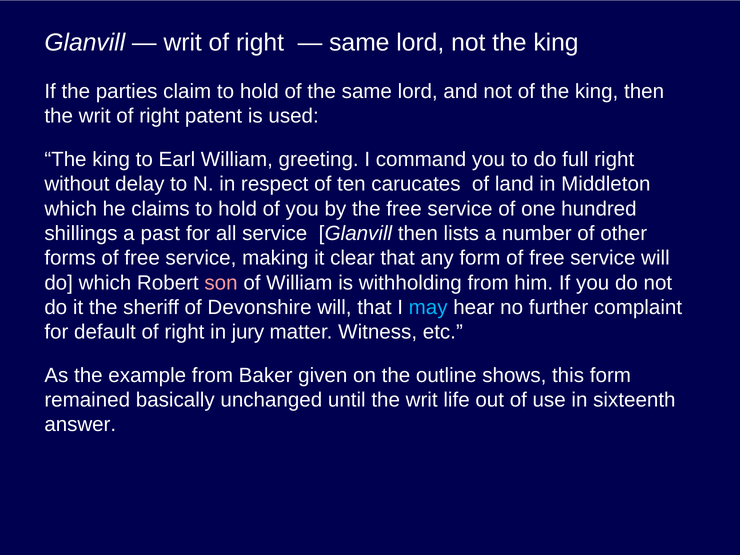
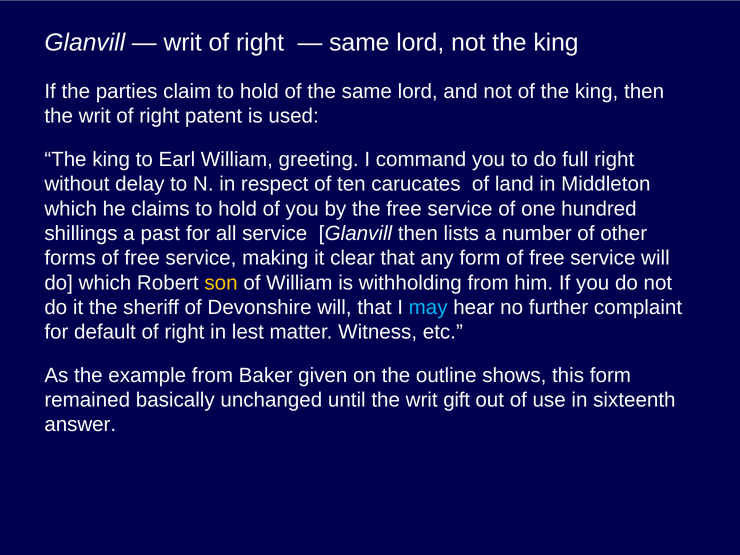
son colour: pink -> yellow
jury: jury -> lest
life: life -> gift
